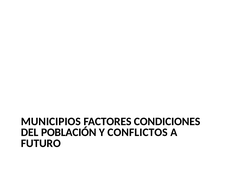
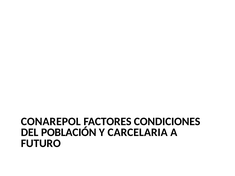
MUNICIPIOS: MUNICIPIOS -> CONAREPOL
CONFLICTOS: CONFLICTOS -> CARCELARIA
